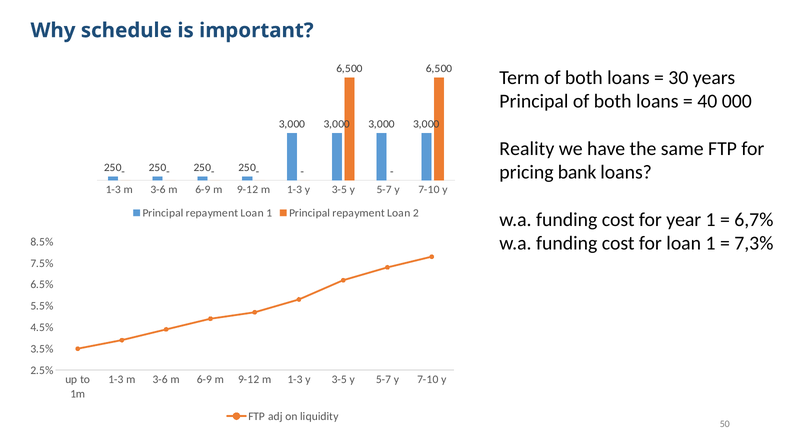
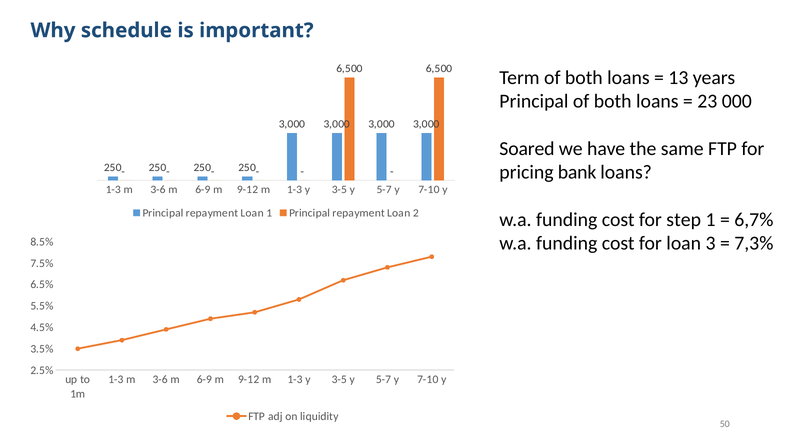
30: 30 -> 13
40: 40 -> 23
Reality: Reality -> Soared
year: year -> step
for loan 1: 1 -> 3
